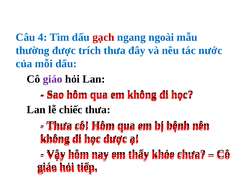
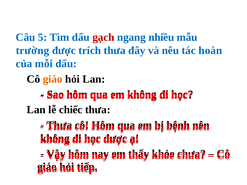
4: 4 -> 5
ngoài: ngoài -> nhiều
thường: thường -> trường
nước: nước -> hoàn
giáo at (53, 79) colour: purple -> orange
